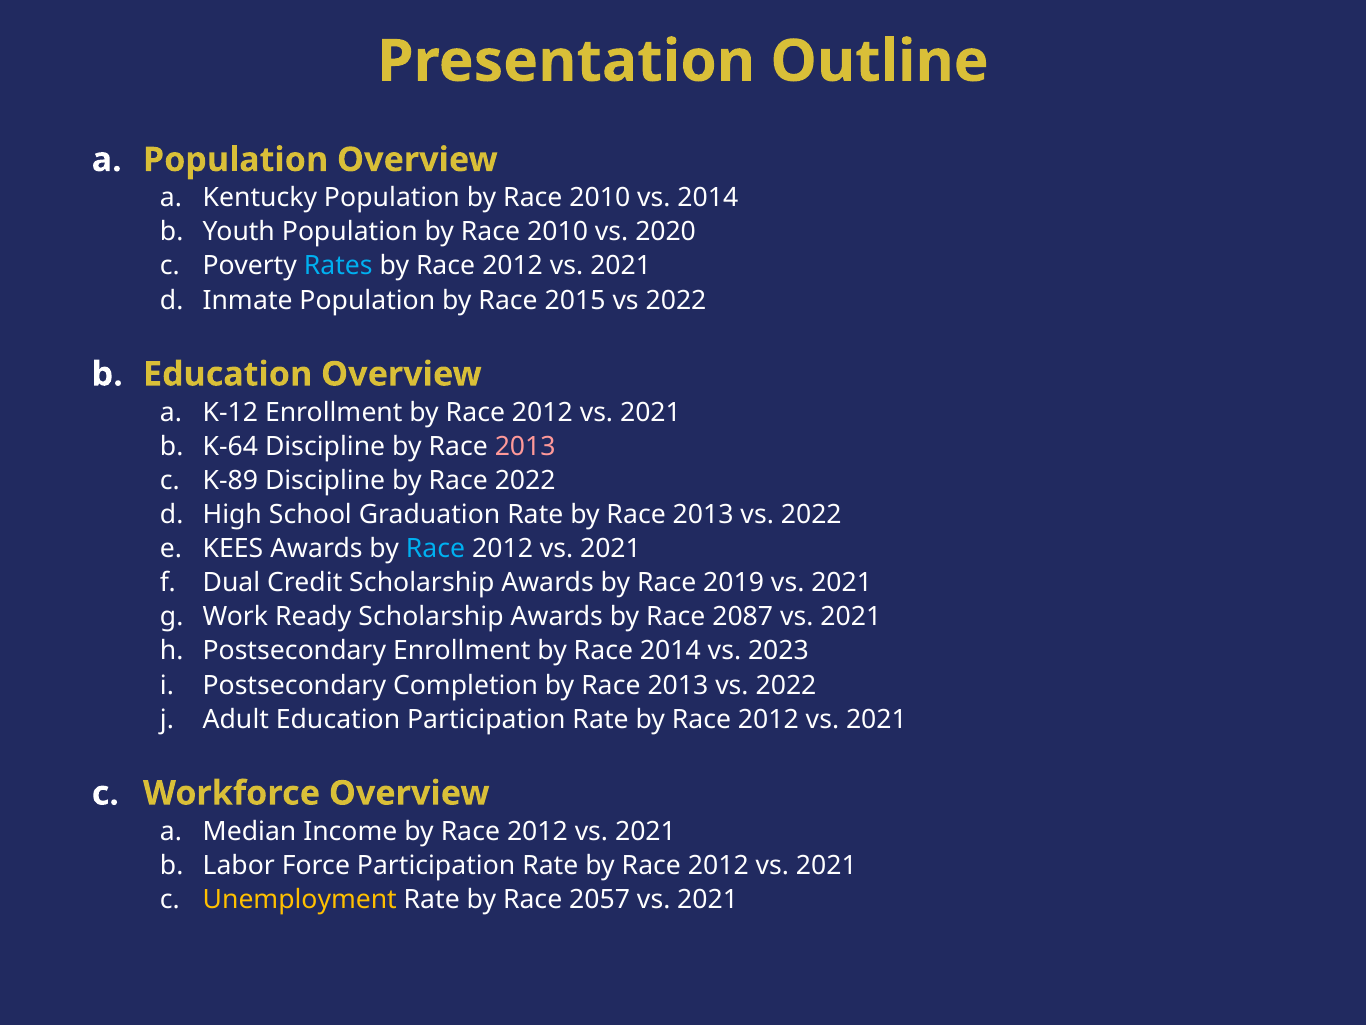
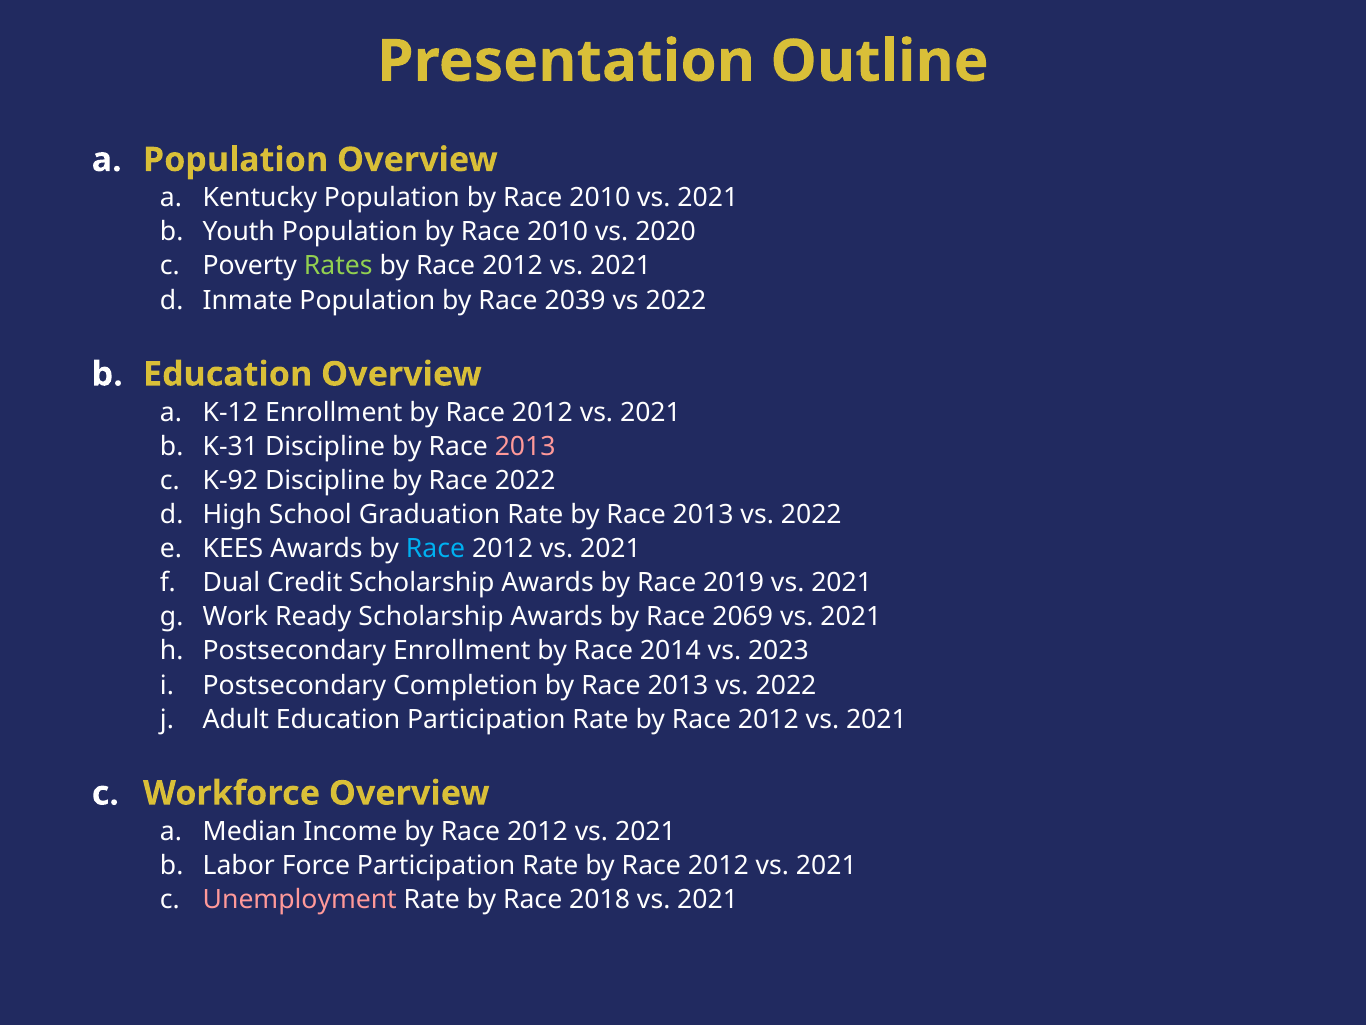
2010 vs 2014: 2014 -> 2021
Rates colour: light blue -> light green
2015: 2015 -> 2039
K-64: K-64 -> K-31
K-89: K-89 -> K-92
2087: 2087 -> 2069
Unemployment colour: yellow -> pink
2057: 2057 -> 2018
